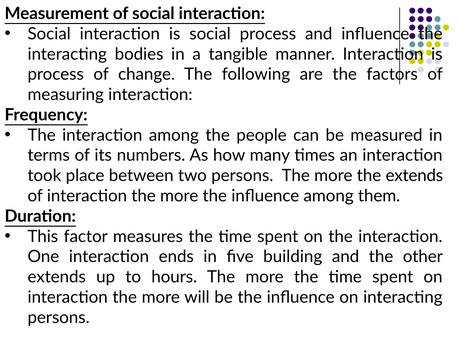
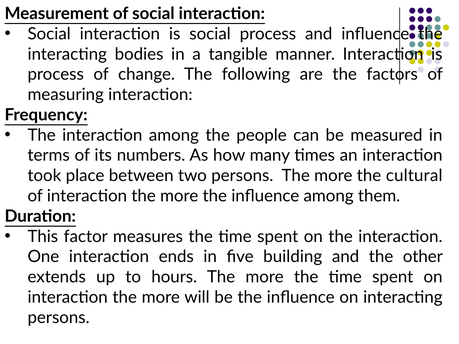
the extends: extends -> cultural
